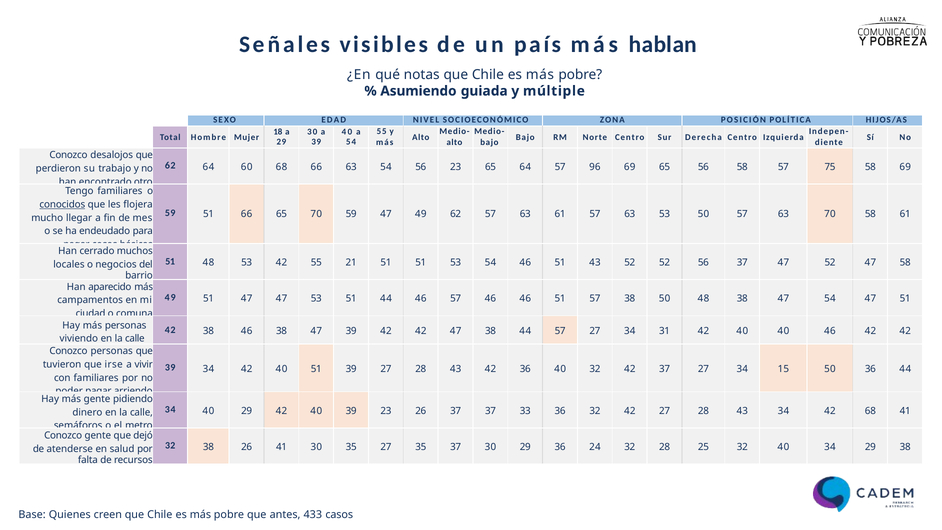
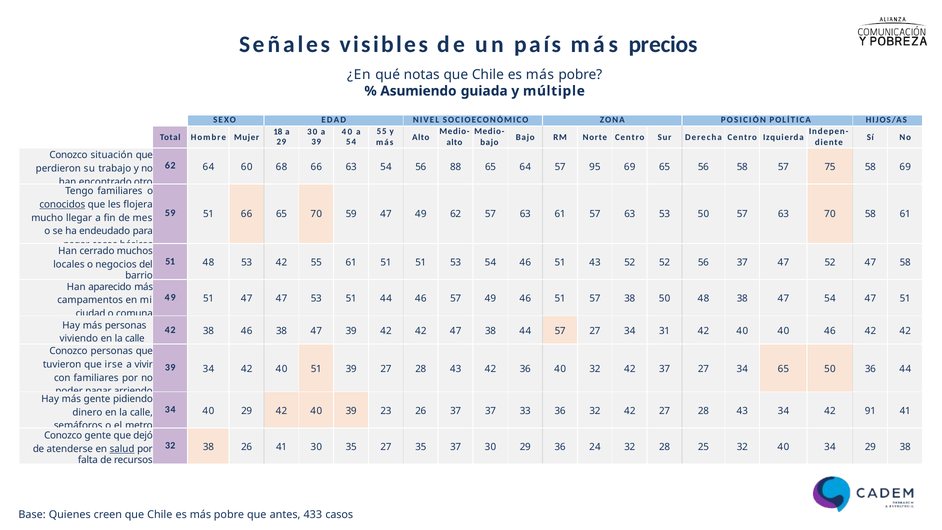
hablan: hablan -> precios
desalojos: desalojos -> situación
56 23: 23 -> 88
96: 96 -> 95
55 21: 21 -> 61
57 46: 46 -> 49
34 15: 15 -> 65
42 68: 68 -> 91
salud underline: none -> present
